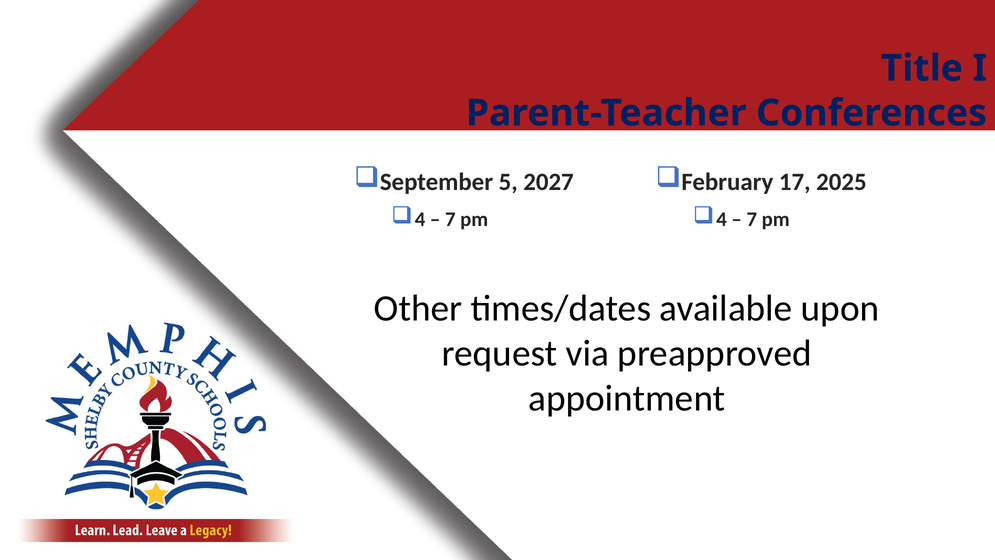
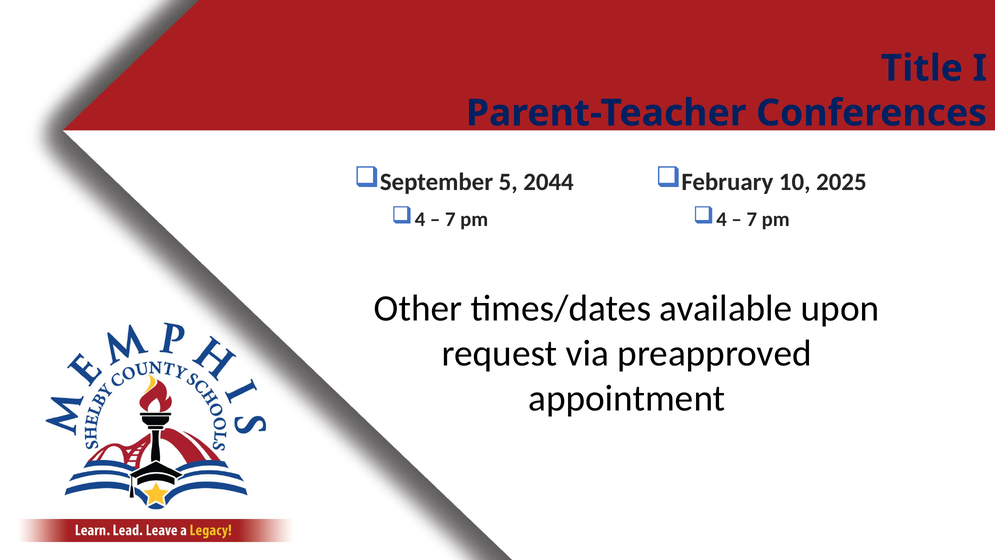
2027: 2027 -> 2044
17: 17 -> 10
